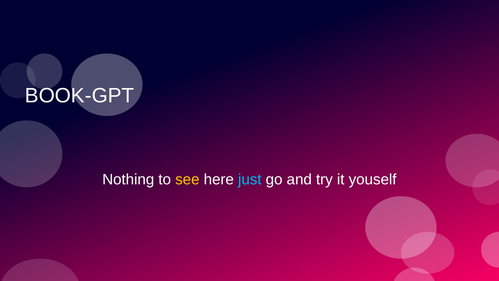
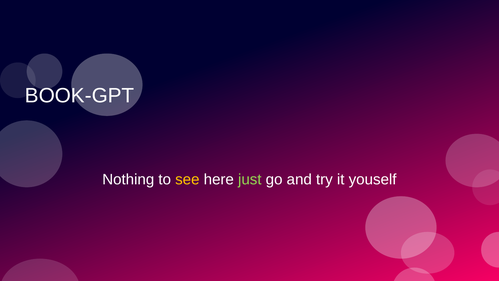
just colour: light blue -> light green
